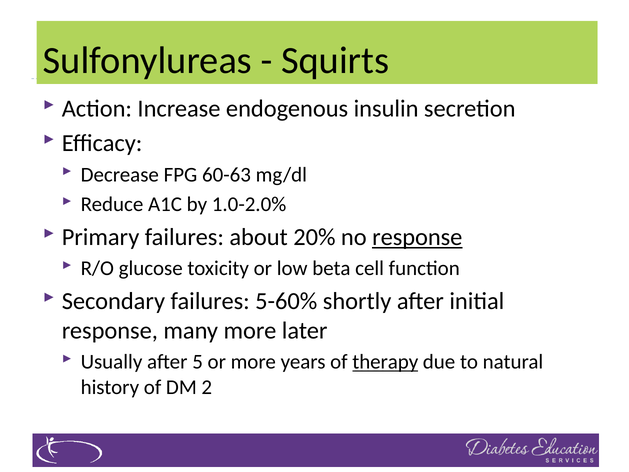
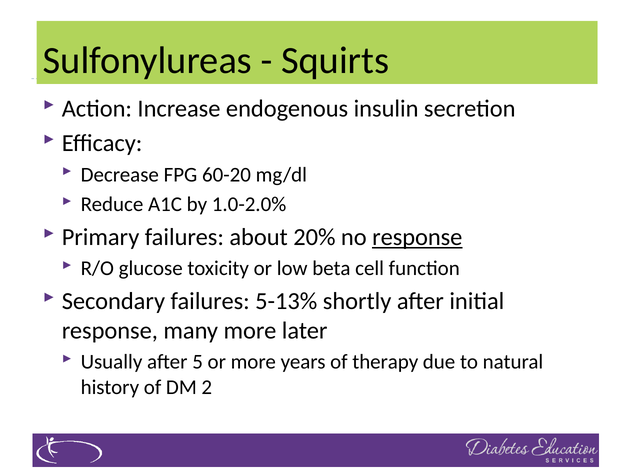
60-63: 60-63 -> 60-20
5-60%: 5-60% -> 5-13%
therapy underline: present -> none
